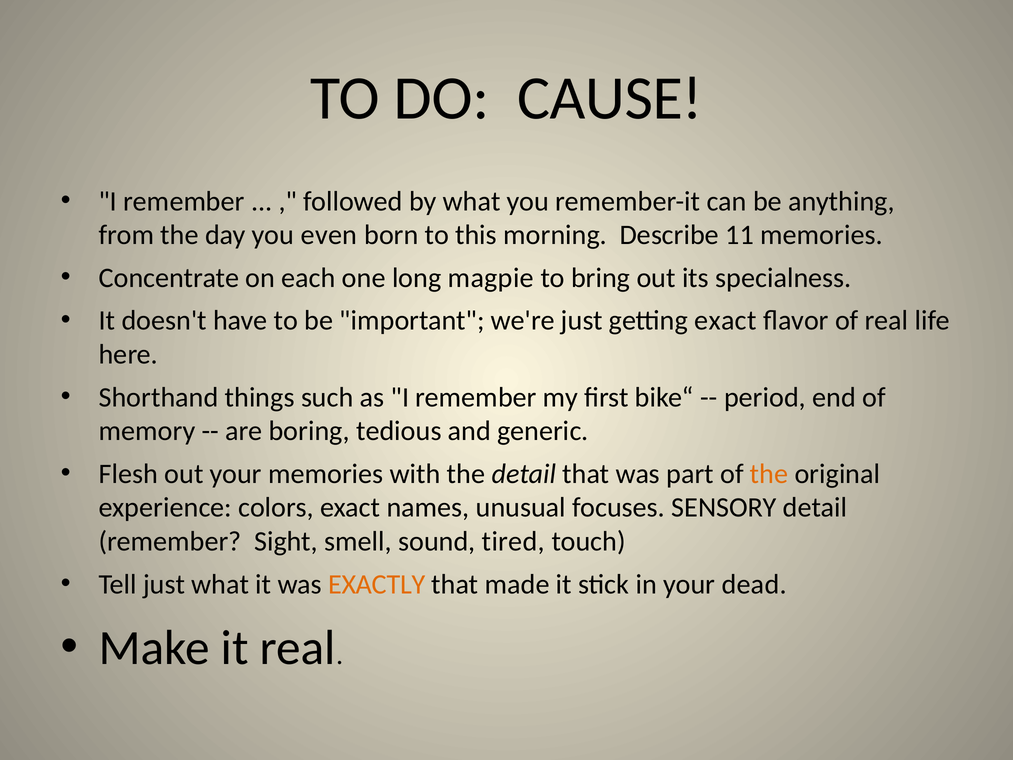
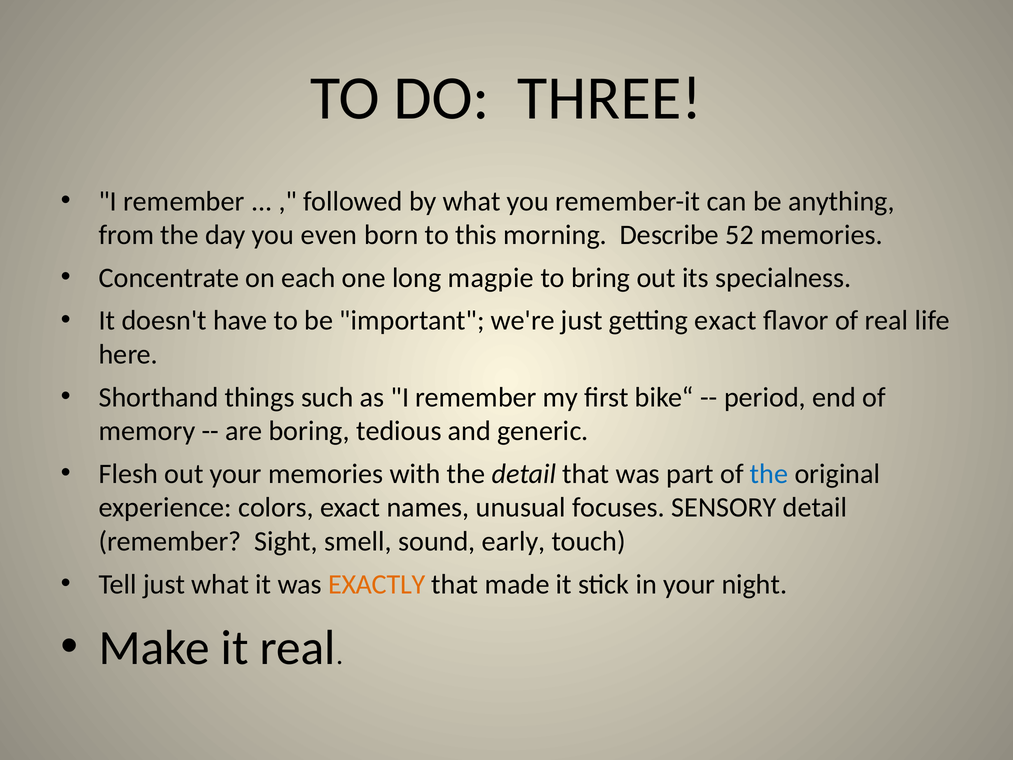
CAUSE: CAUSE -> THREE
11: 11 -> 52
the at (769, 474) colour: orange -> blue
tired: tired -> early
dead: dead -> night
